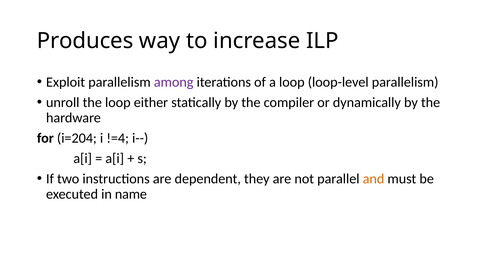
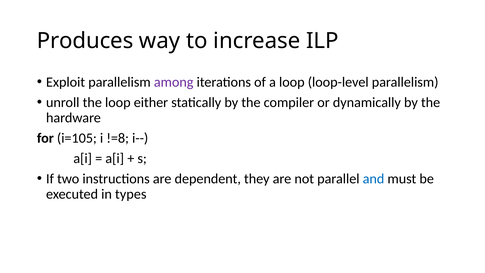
i=204: i=204 -> i=105
!=4: !=4 -> !=8
and colour: orange -> blue
name: name -> types
